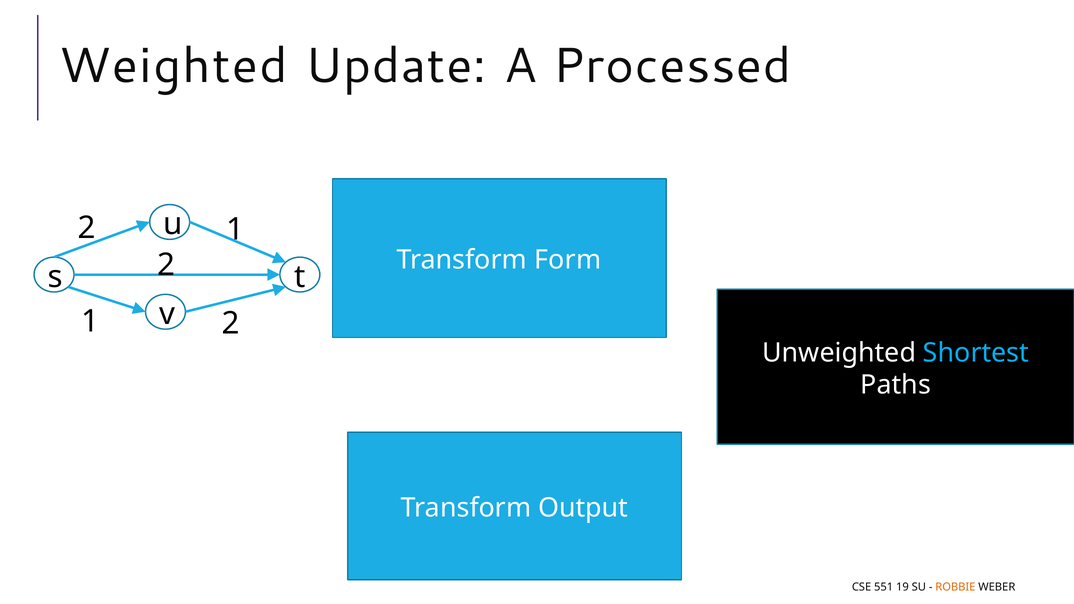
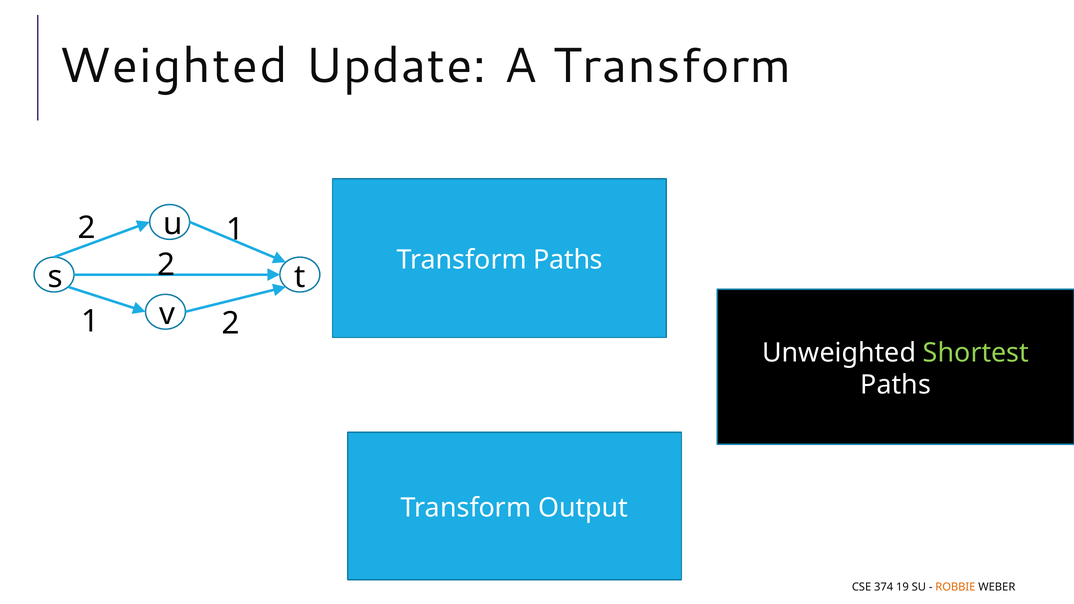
A Processed: Processed -> Transform
Transform Form: Form -> Paths
Shortest colour: light blue -> light green
551: 551 -> 374
